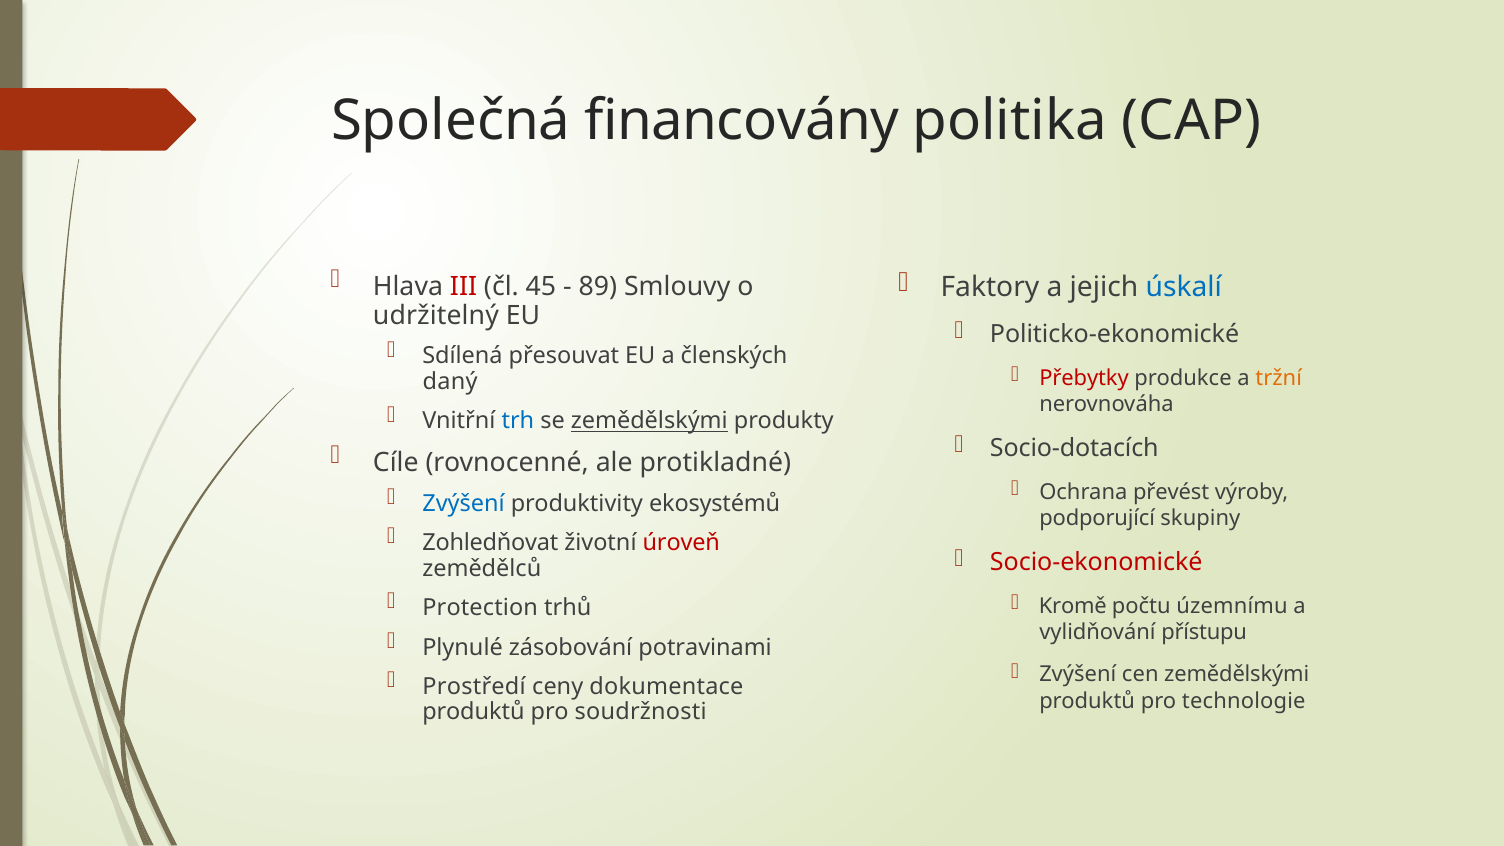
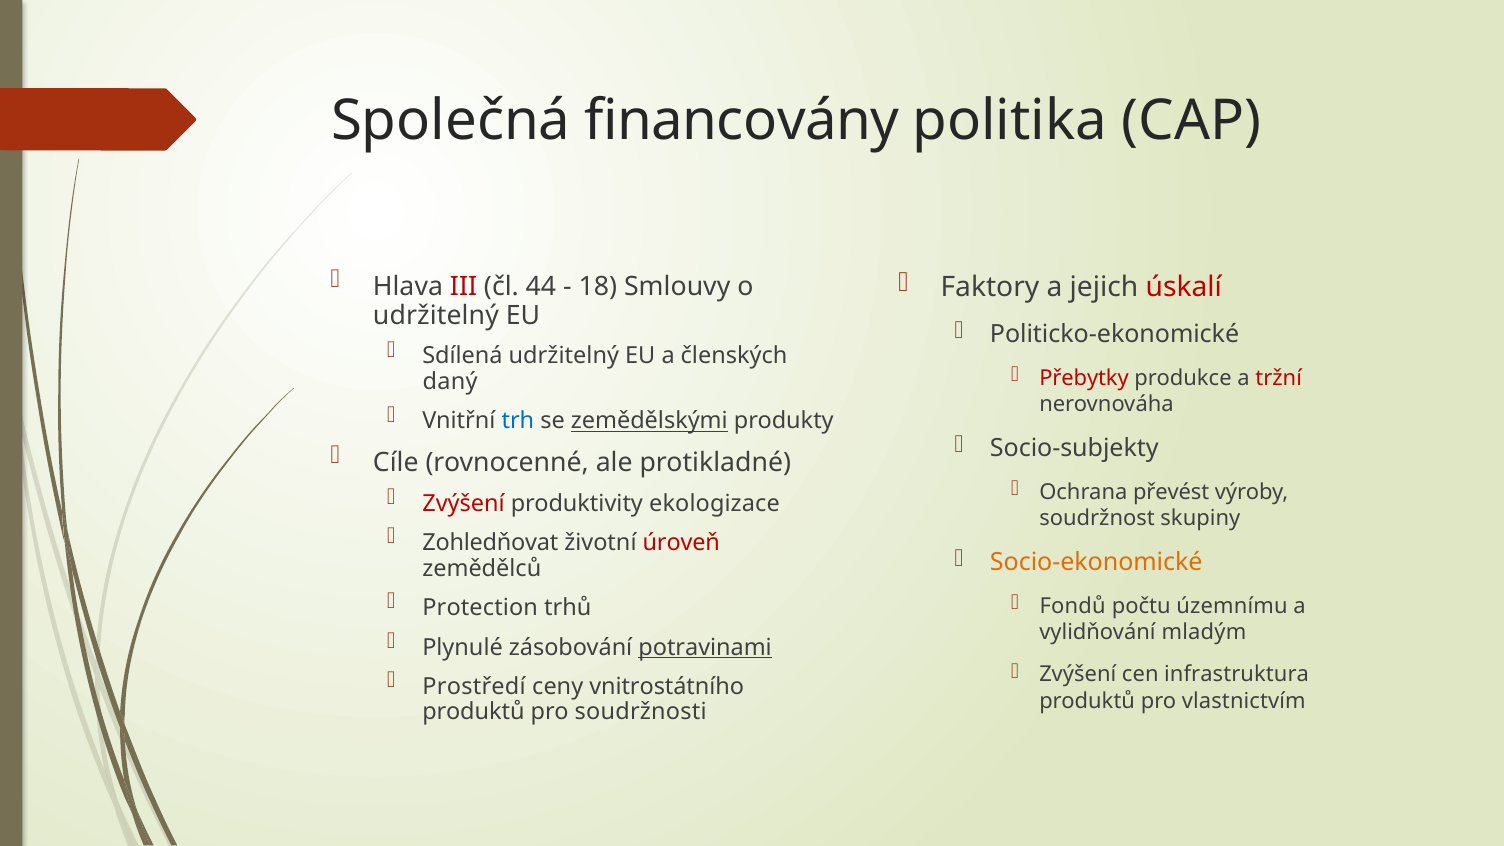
45: 45 -> 44
89: 89 -> 18
úskalí colour: blue -> red
Sdílená přesouvat: přesouvat -> udržitelný
tržní colour: orange -> red
Socio-dotacích: Socio-dotacích -> Socio-subjekty
Zvýšení at (463, 503) colour: blue -> red
ekosystémů: ekosystémů -> ekologizace
podporující: podporující -> soudržnost
Socio-ekonomické colour: red -> orange
Kromě: Kromě -> Fondů
přístupu: přístupu -> mladým
potravinami underline: none -> present
cen zemědělskými: zemědělskými -> infrastruktura
dokumentace: dokumentace -> vnitrostátního
technologie: technologie -> vlastnictvím
